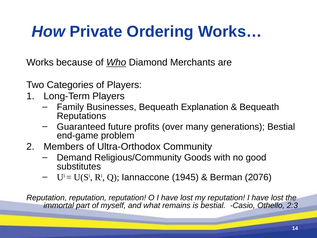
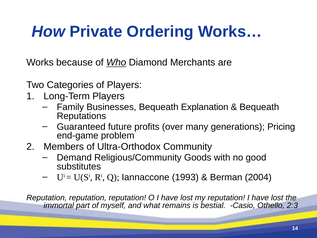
generations Bestial: Bestial -> Pricing
1945: 1945 -> 1993
2076: 2076 -> 2004
